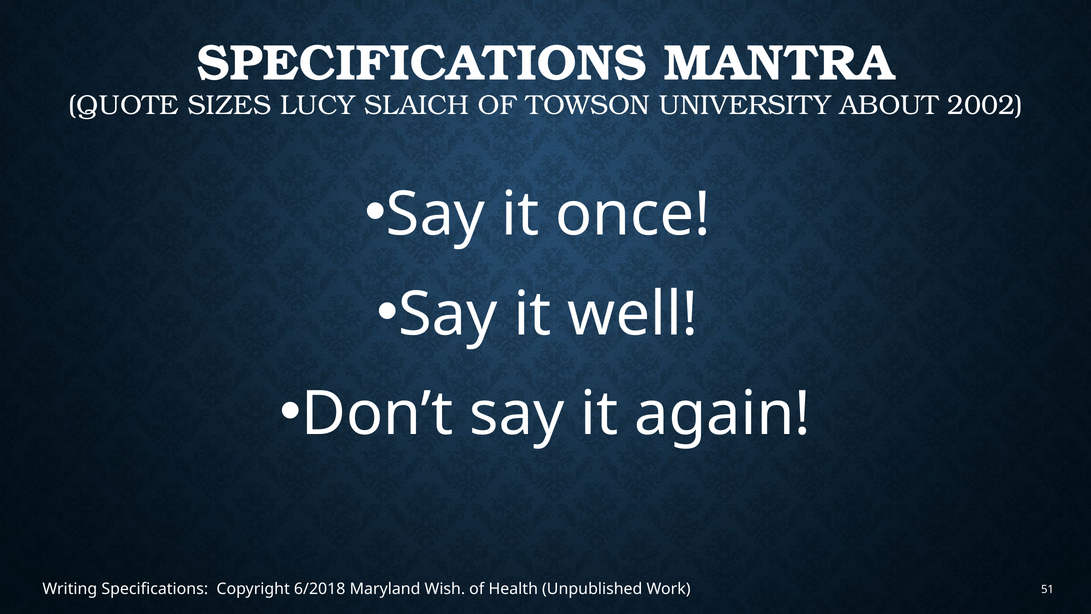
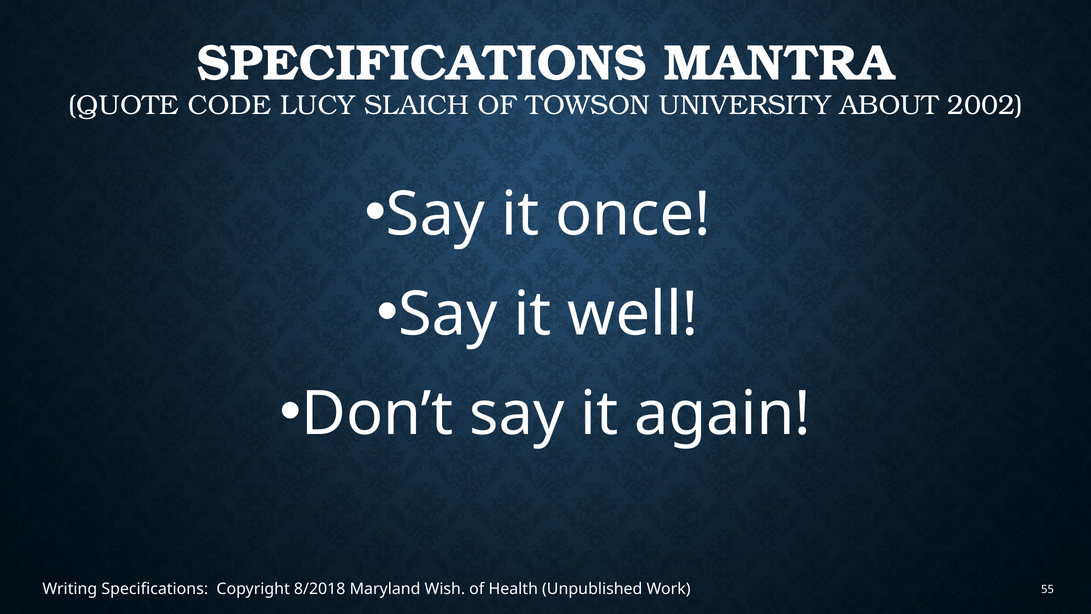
SIZES: SIZES -> CODE
6/2018: 6/2018 -> 8/2018
51: 51 -> 55
